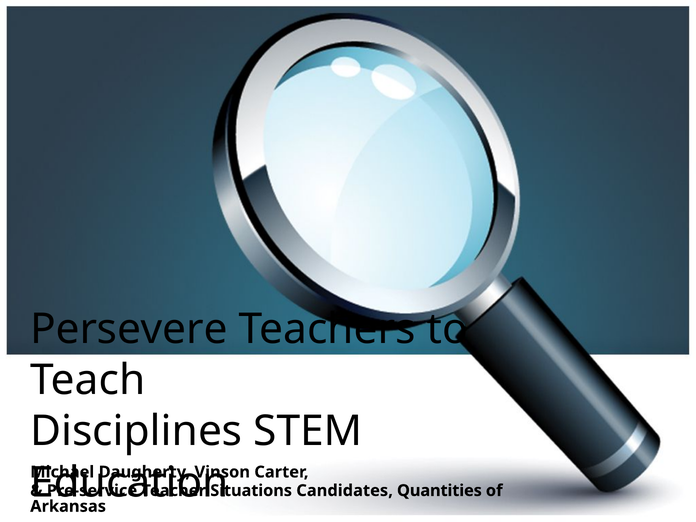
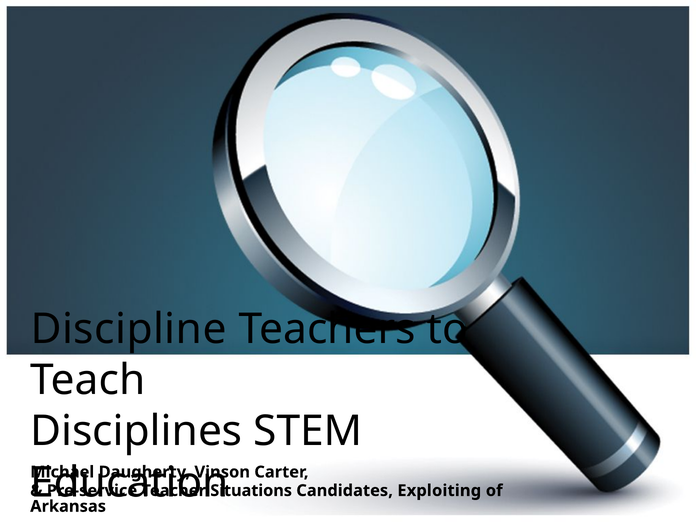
Persevere: Persevere -> Discipline
Quantities: Quantities -> Exploiting
